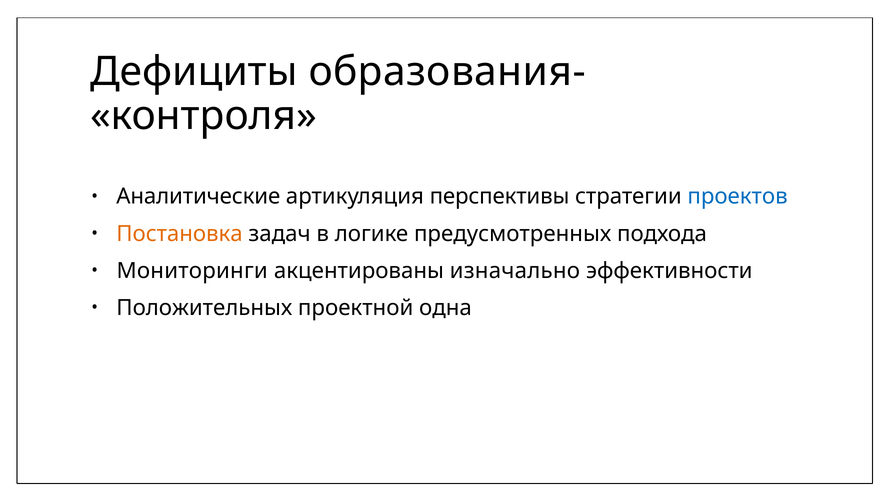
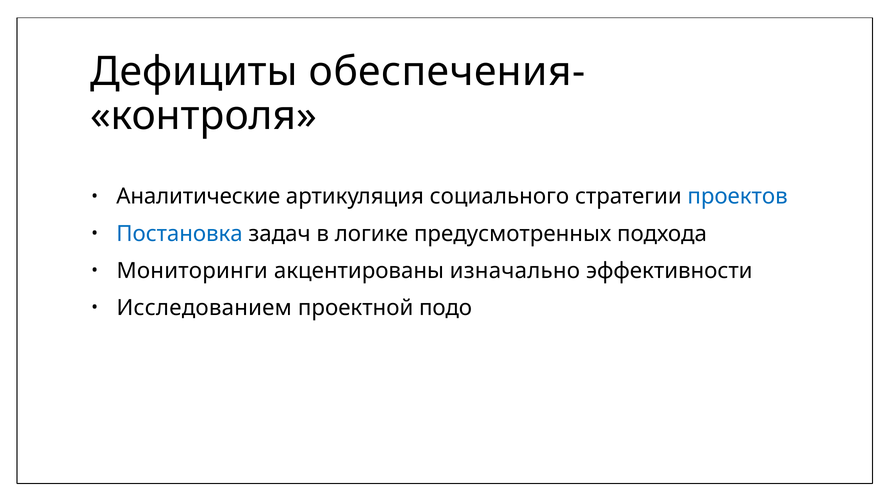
образования-: образования- -> обеспечения-
перспективы: перспективы -> социального
Постановка colour: orange -> blue
Положительных: Положительных -> Исследованием
одна: одна -> подо
